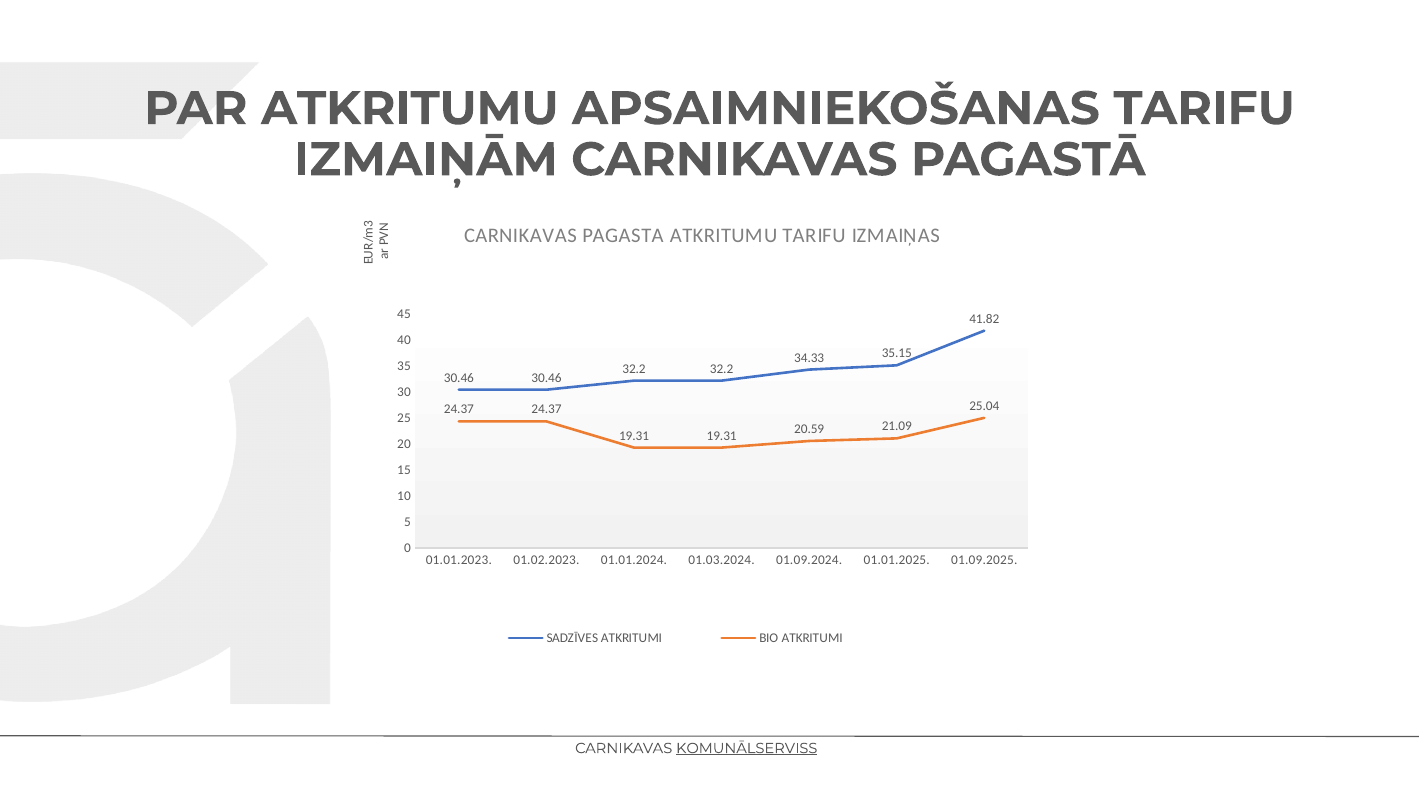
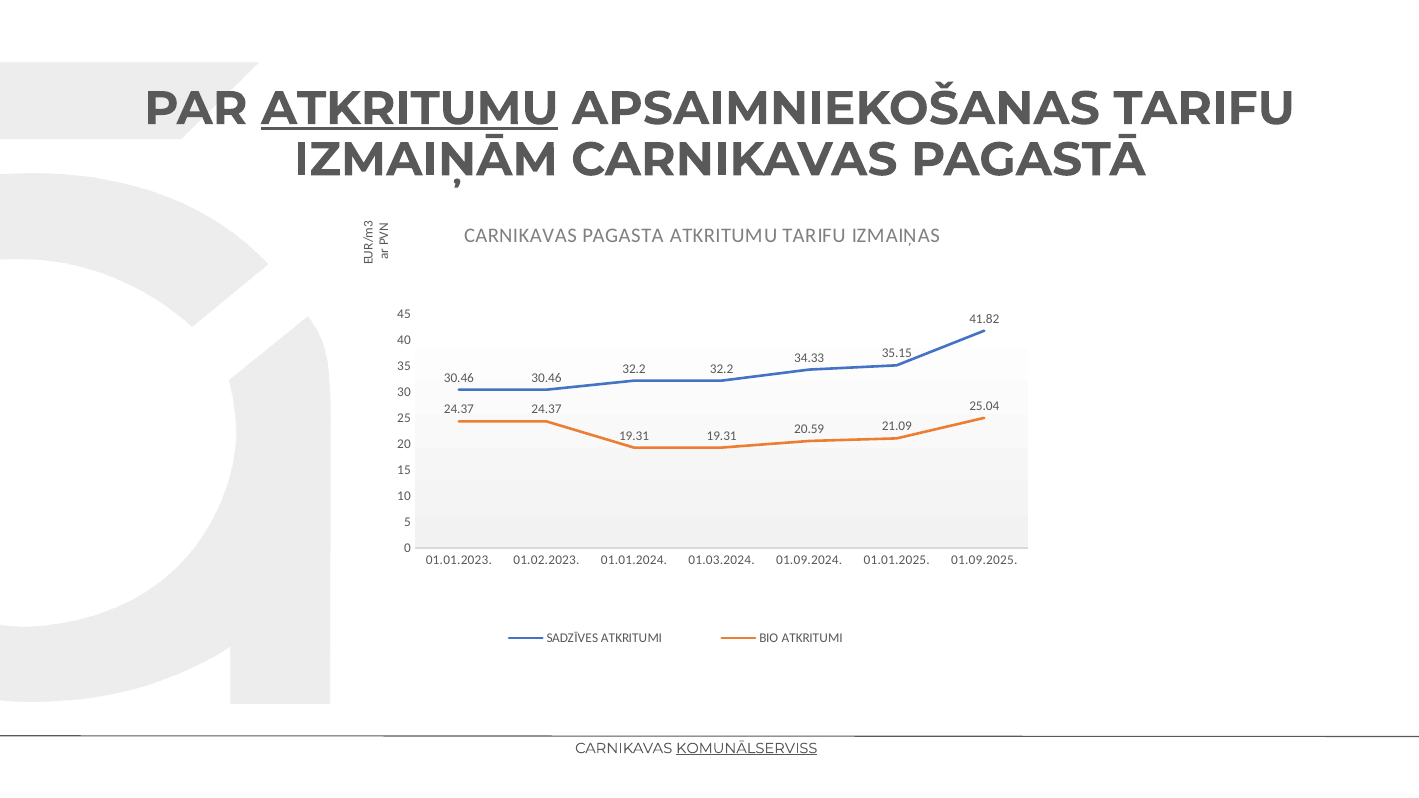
ATKRITUMU at (410, 109) underline: none -> present
